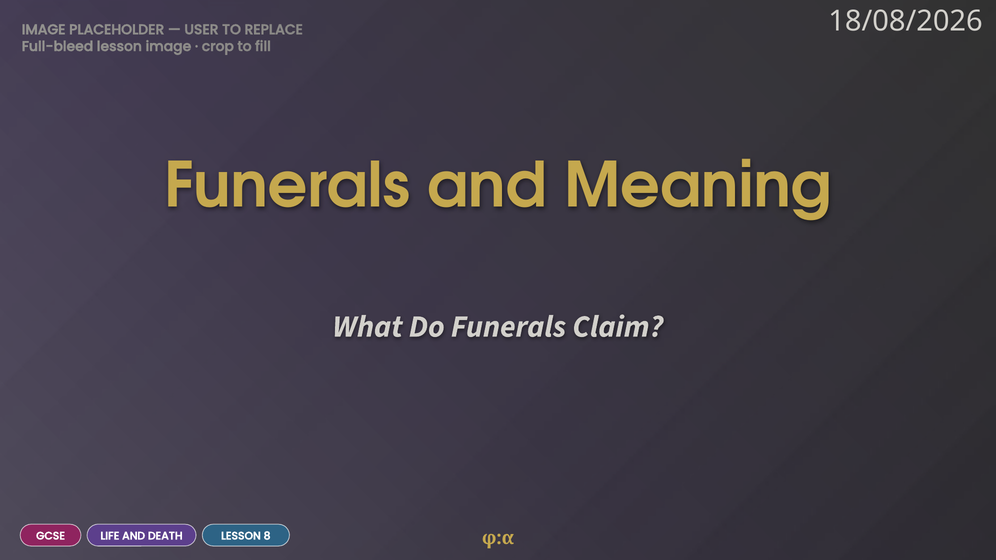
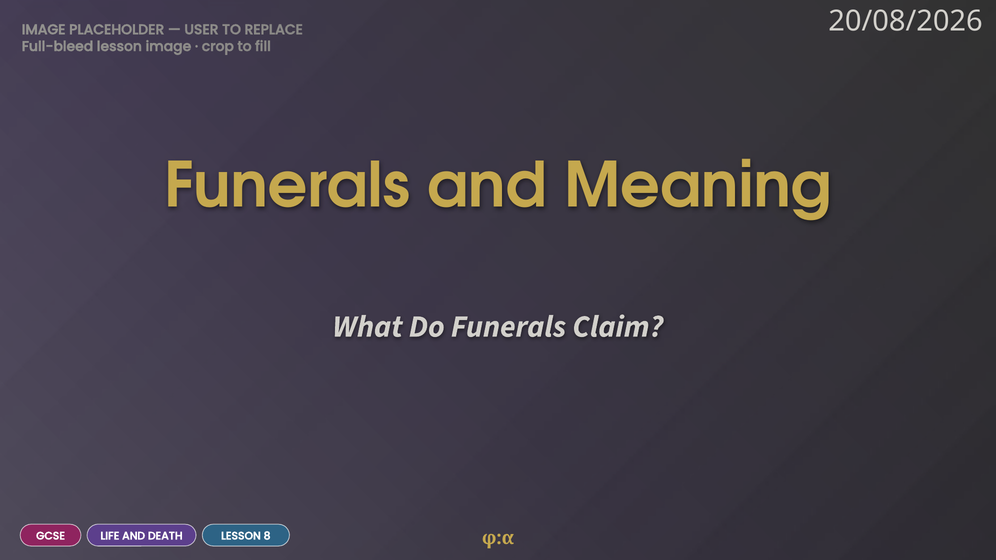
18/08/2026: 18/08/2026 -> 20/08/2026
